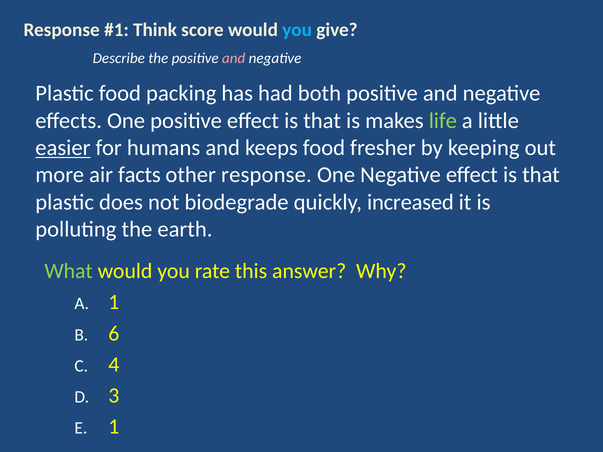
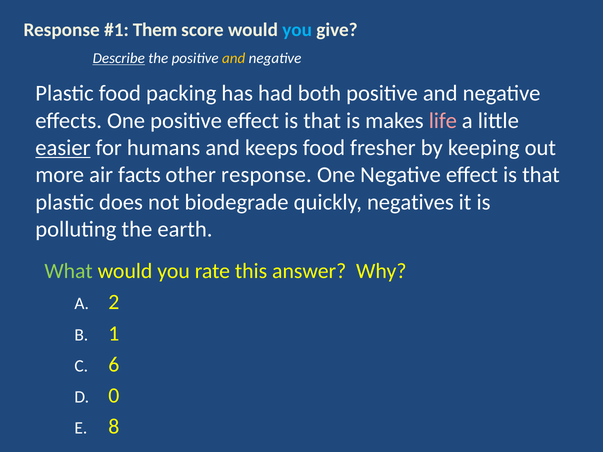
Think: Think -> Them
Describe underline: none -> present
and at (234, 58) colour: pink -> yellow
life colour: light green -> pink
increased: increased -> negatives
A 1: 1 -> 2
6: 6 -> 1
4: 4 -> 6
3: 3 -> 0
1 at (114, 427): 1 -> 8
